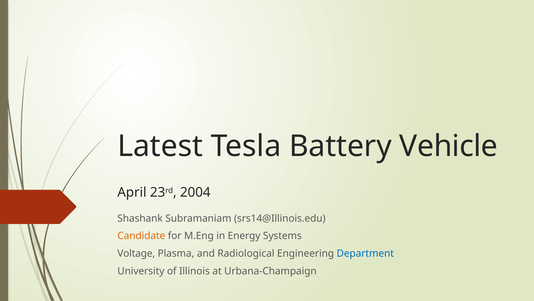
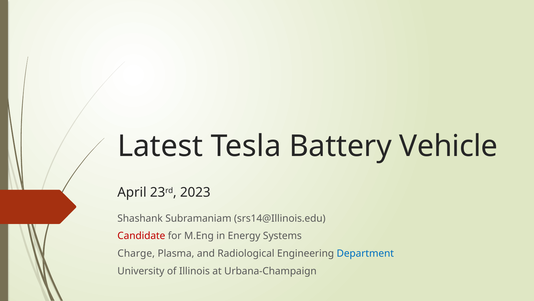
2004: 2004 -> 2023
Candidate colour: orange -> red
Voltage: Voltage -> Charge
